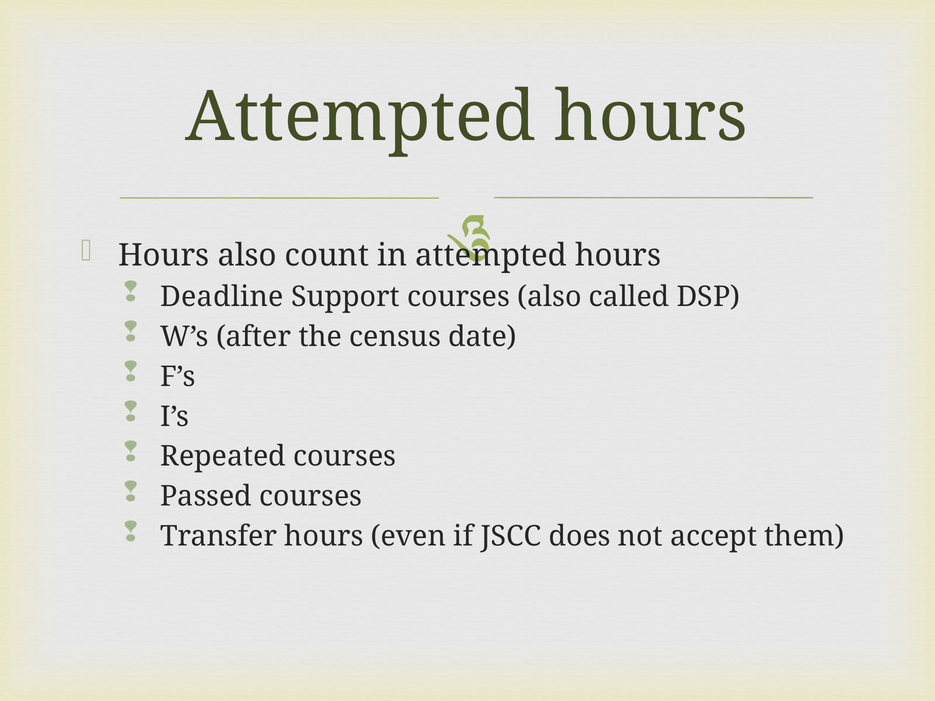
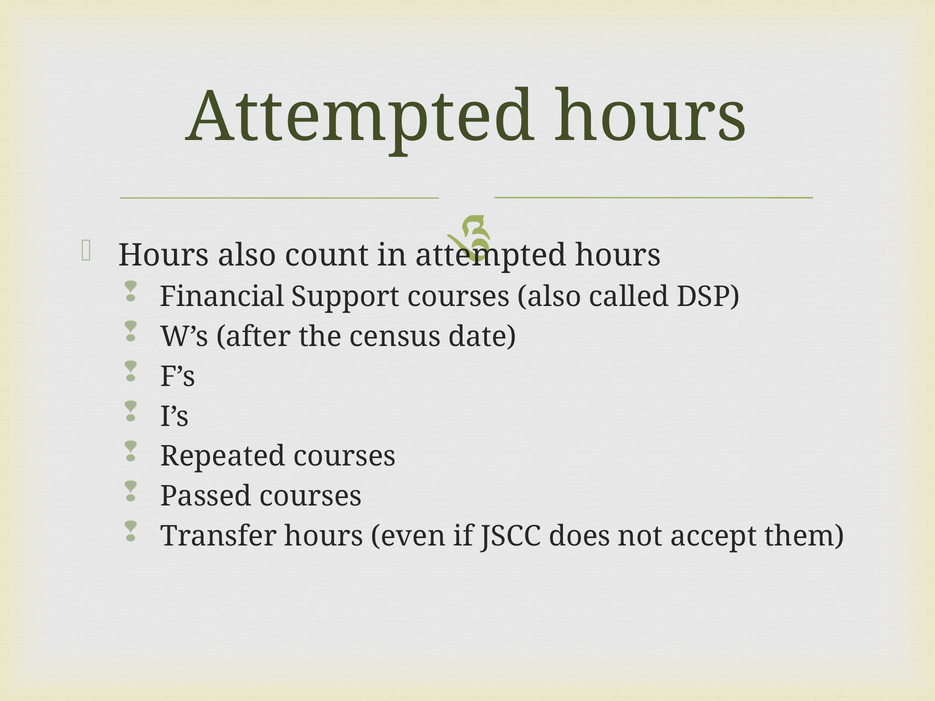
Deadline: Deadline -> Financial
